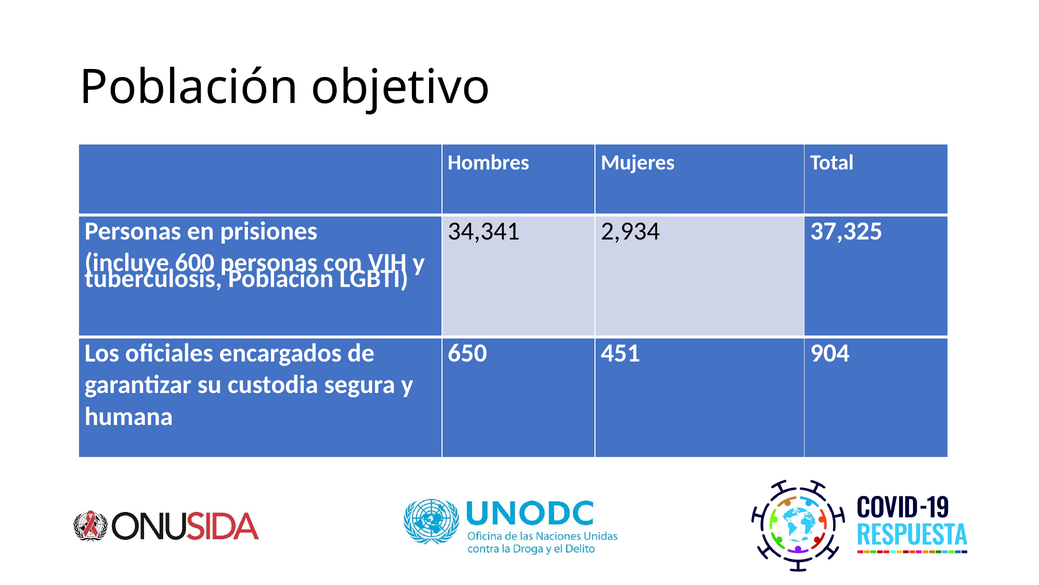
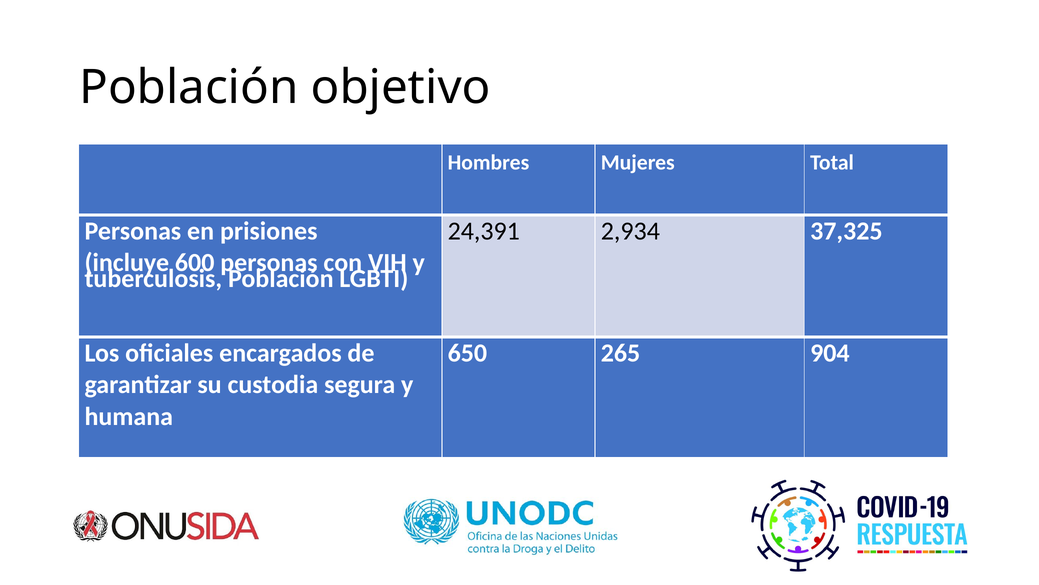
34,341: 34,341 -> 24,391
451: 451 -> 265
